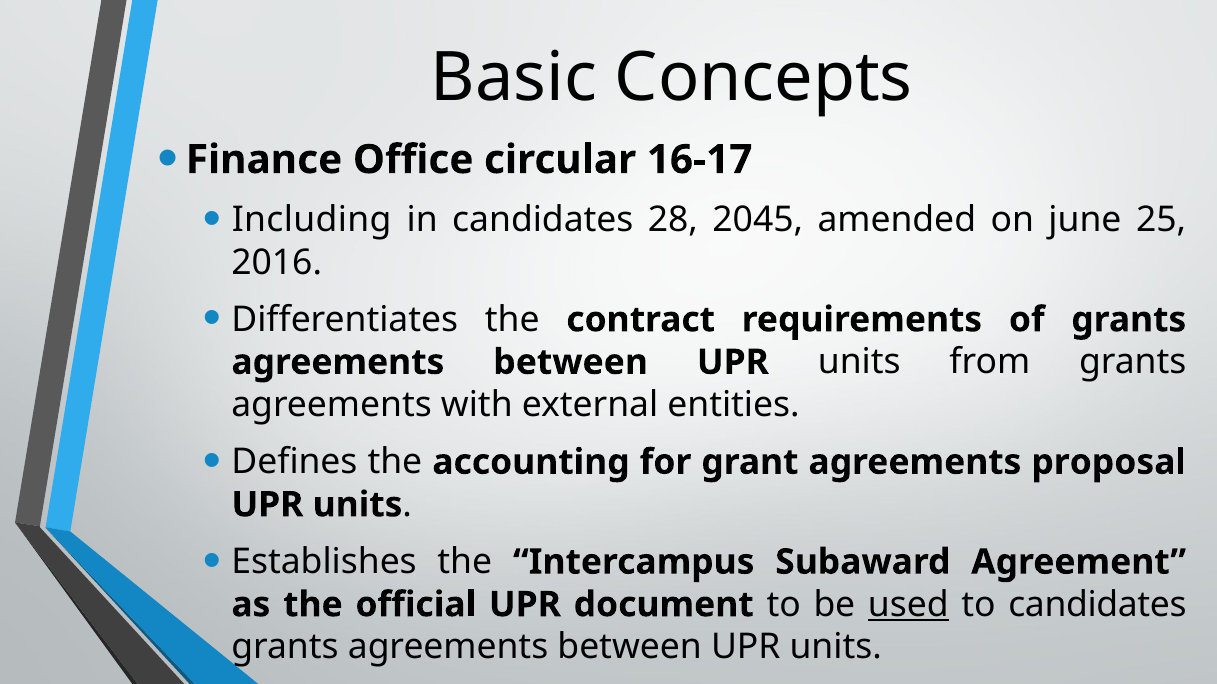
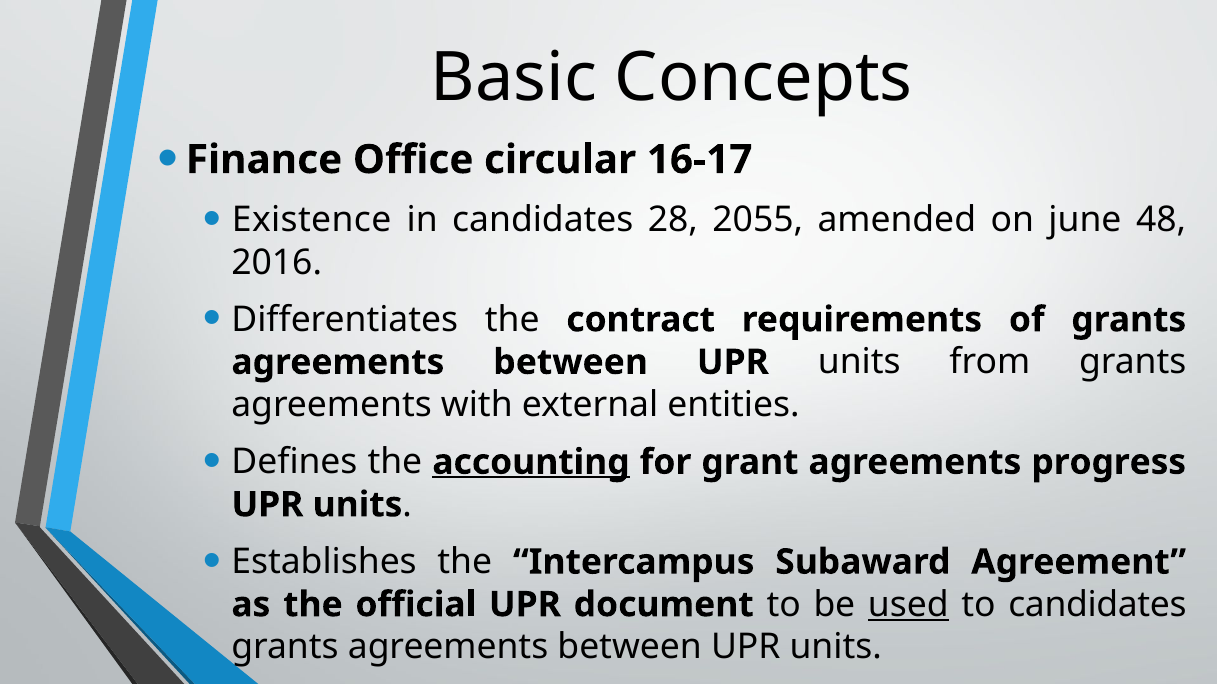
Including: Including -> Existence
2045: 2045 -> 2055
25: 25 -> 48
accounting underline: none -> present
proposal: proposal -> progress
